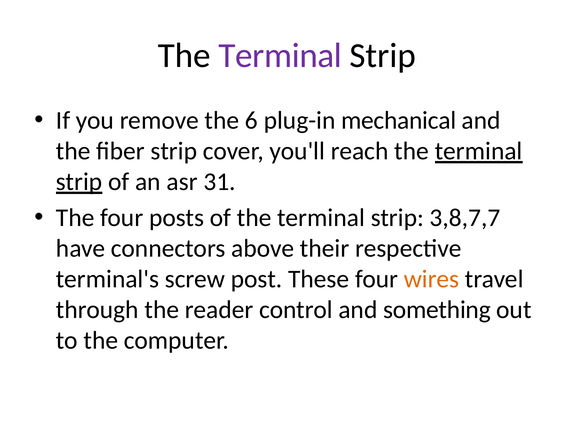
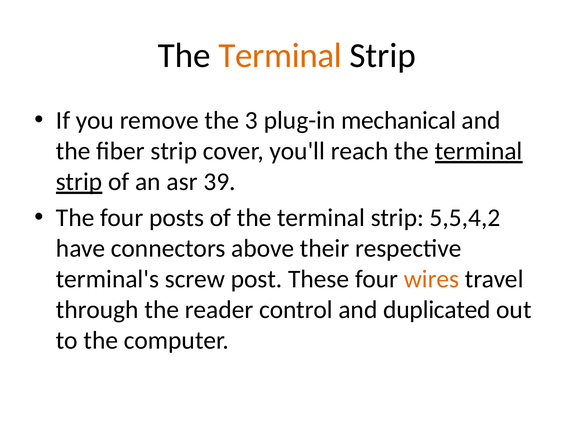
Terminal at (280, 56) colour: purple -> orange
6: 6 -> 3
31: 31 -> 39
3,8,7,7: 3,8,7,7 -> 5,5,4,2
something: something -> duplicated
